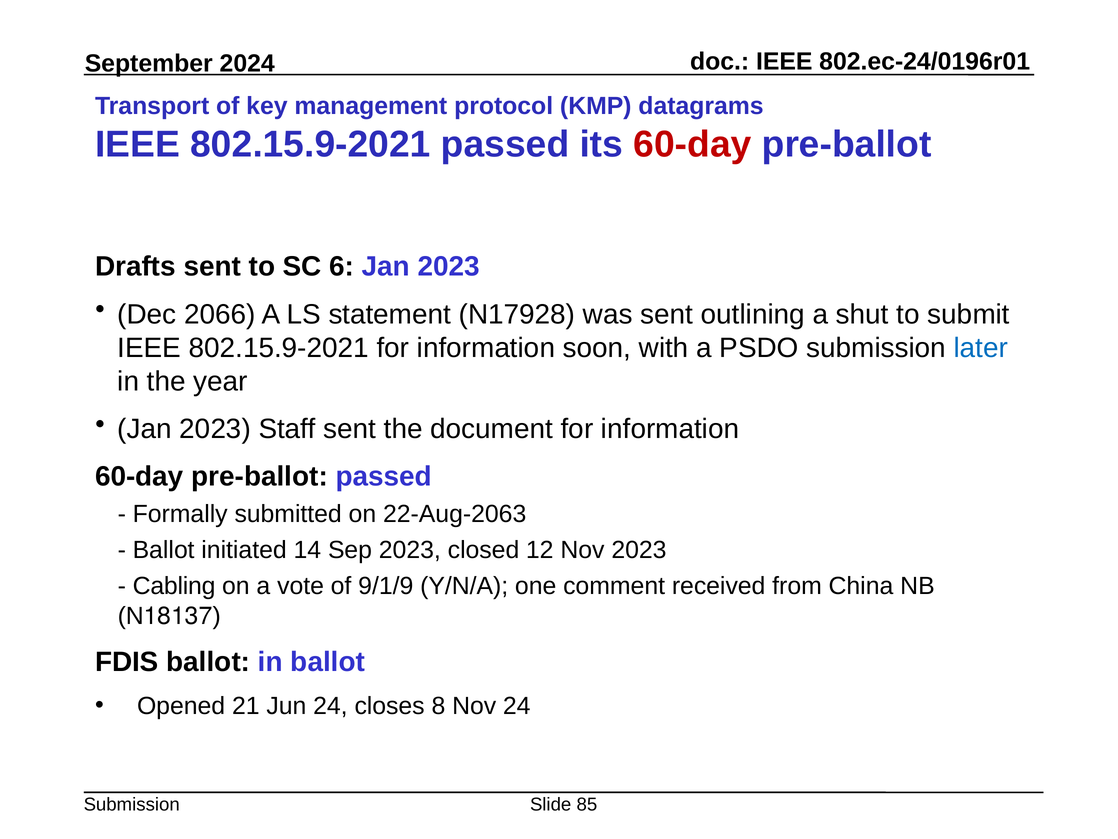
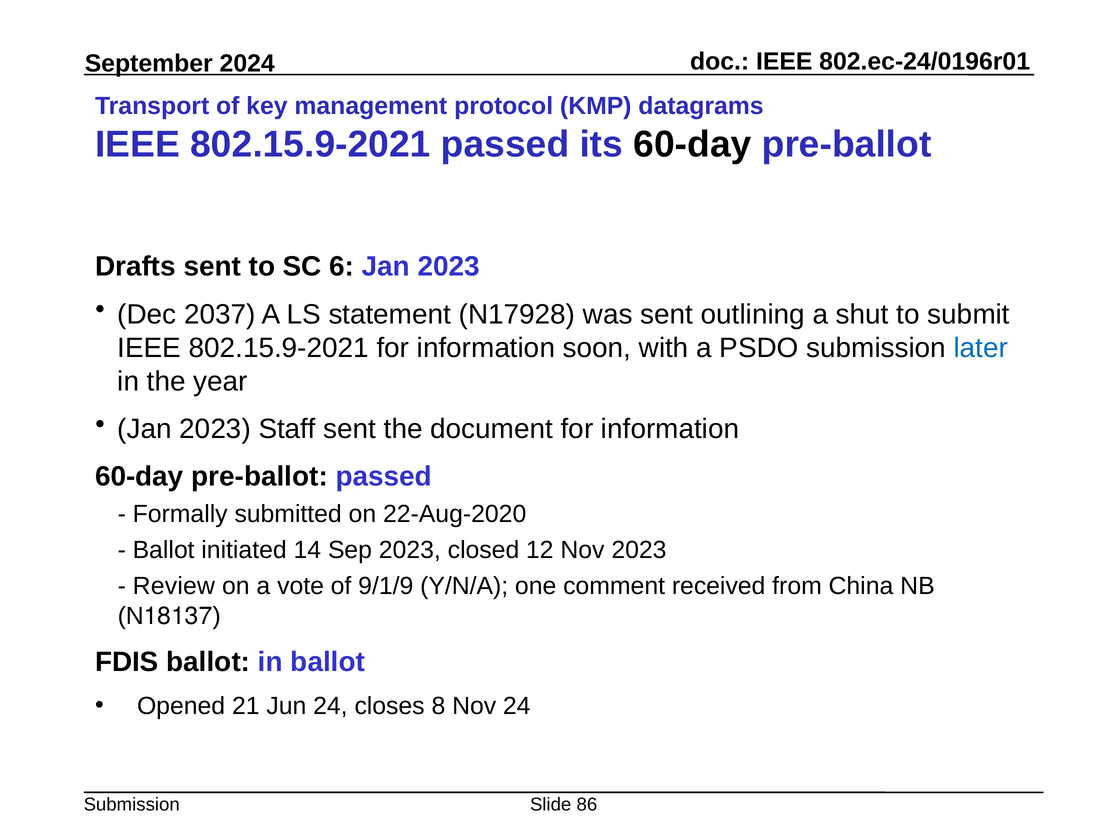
60-day at (692, 144) colour: red -> black
2066: 2066 -> 2037
22-Aug-2063: 22-Aug-2063 -> 22-Aug-2020
Cabling: Cabling -> Review
85: 85 -> 86
